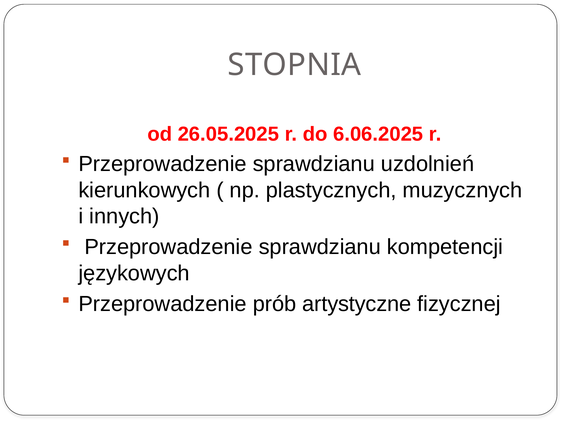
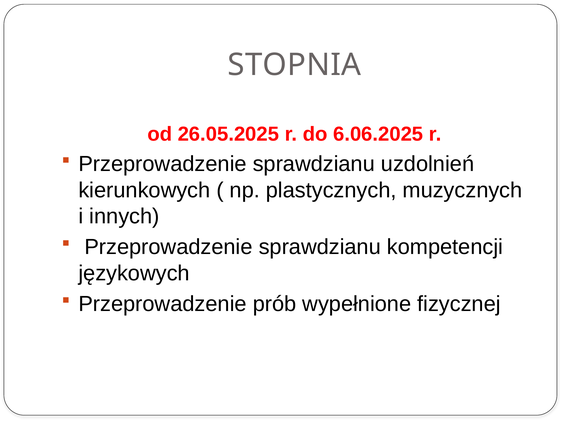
artystyczne: artystyczne -> wypełnione
